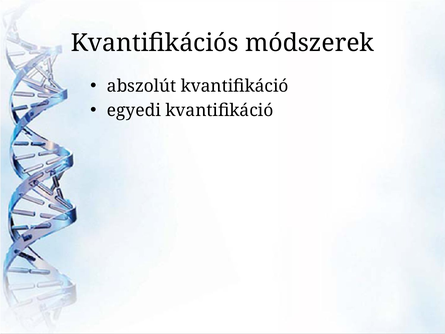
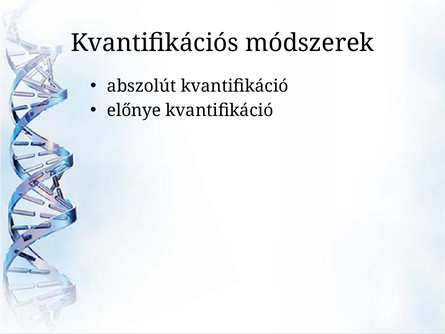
egyedi: egyedi -> előnye
